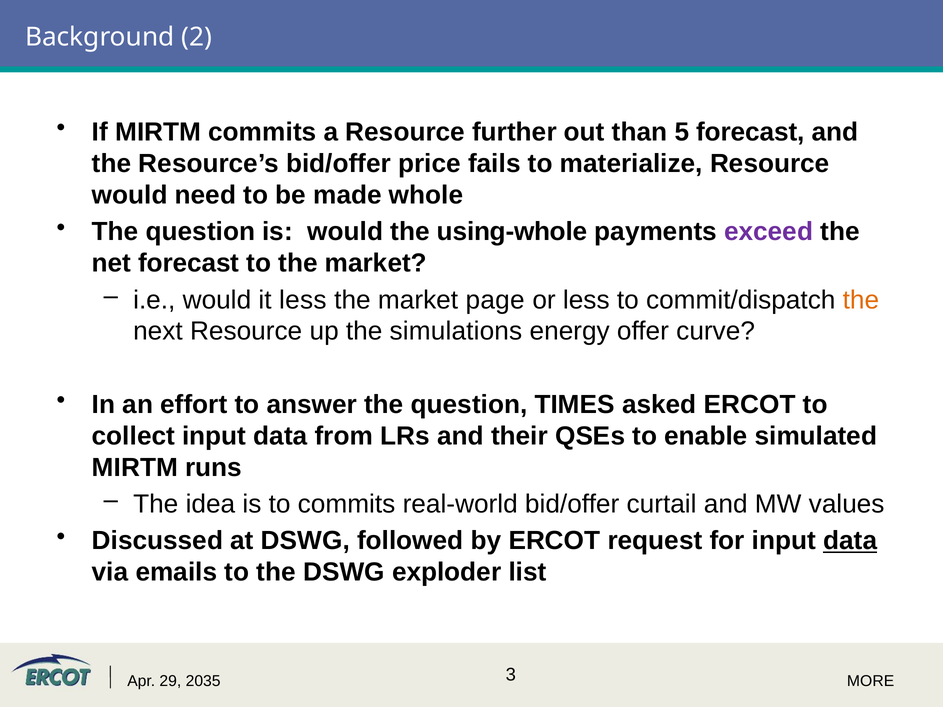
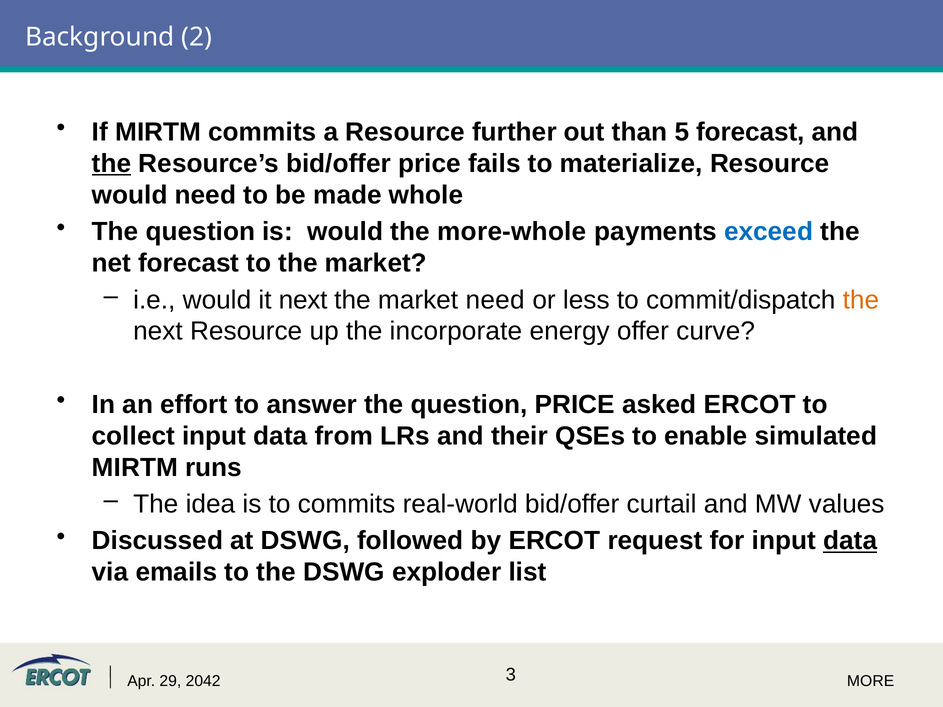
the at (112, 164) underline: none -> present
using-whole: using-whole -> more-whole
exceed colour: purple -> blue
it less: less -> next
market page: page -> need
simulations: simulations -> incorporate
question TIMES: TIMES -> PRICE
2035: 2035 -> 2042
